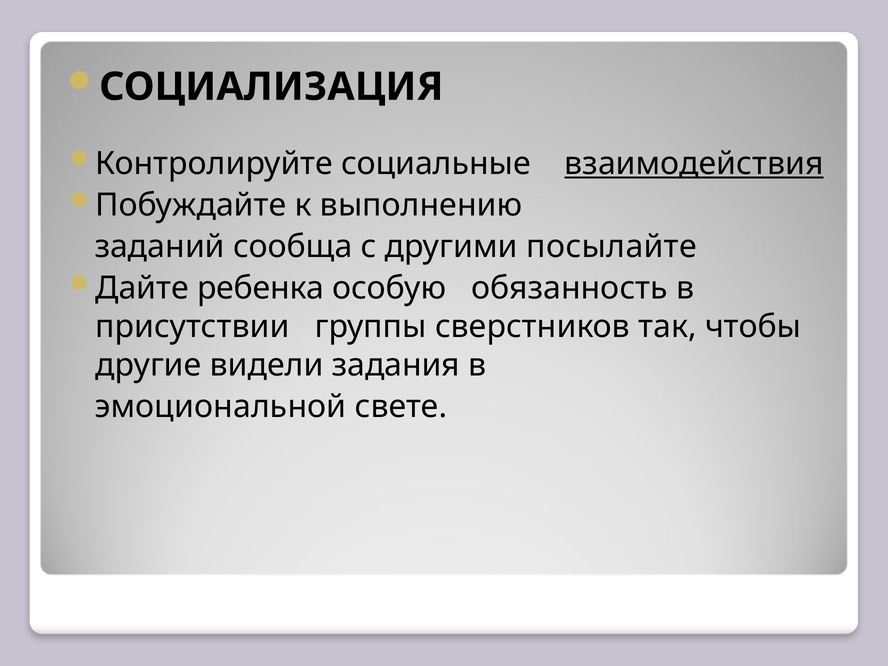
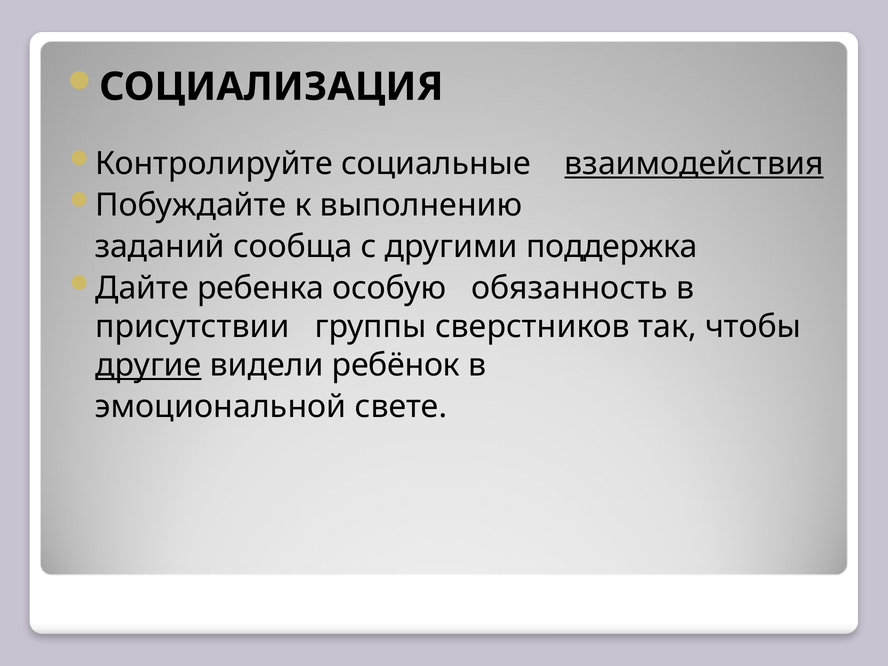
посылайте: посылайте -> поддержка
другие underline: none -> present
задания: задания -> ребёнок
